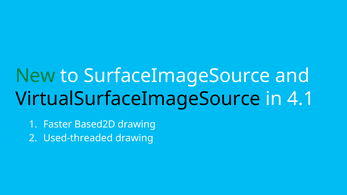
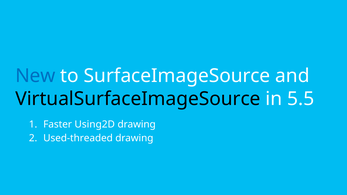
New colour: green -> blue
4.1: 4.1 -> 5.5
Based2D: Based2D -> Using2D
